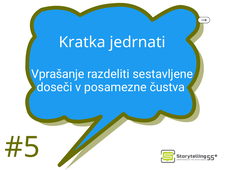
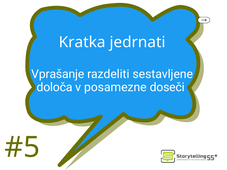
doseči: doseči -> določa
čustva: čustva -> doseči
